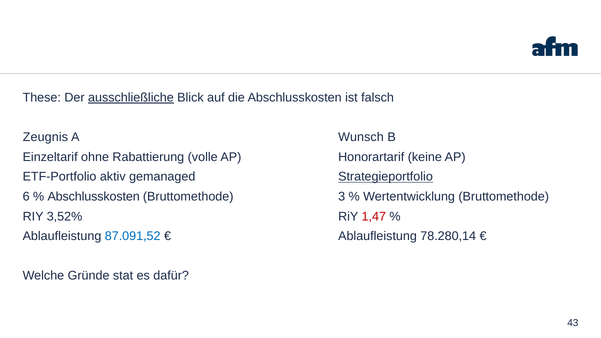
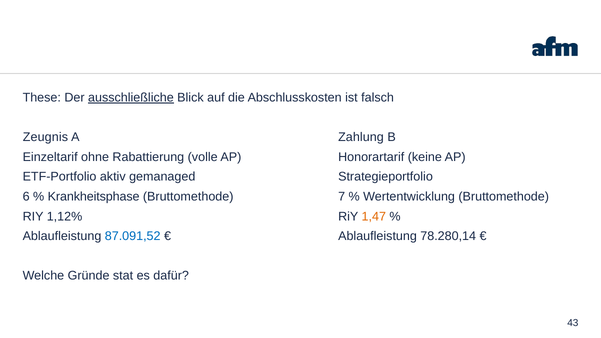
Wunsch: Wunsch -> Zahlung
Strategieportfolio underline: present -> none
Abschlusskosten at (94, 197): Abschlusskosten -> Krankheitsphase
3: 3 -> 7
3,52%: 3,52% -> 1,12%
1,47 colour: red -> orange
